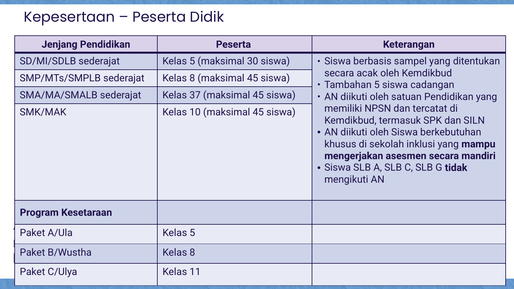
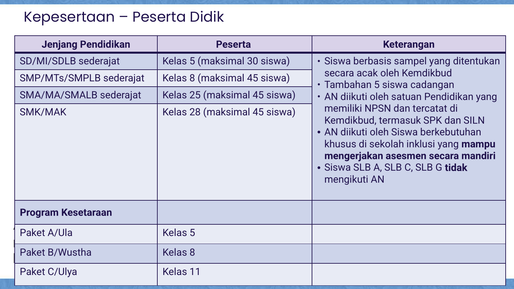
37: 37 -> 25
10: 10 -> 28
